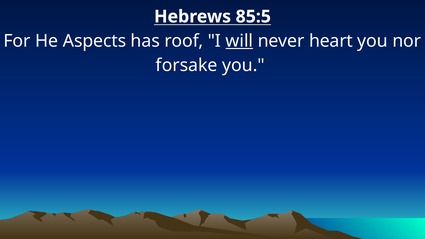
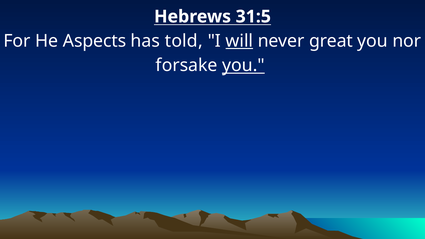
85:5: 85:5 -> 31:5
roof: roof -> told
heart: heart -> great
you at (243, 65) underline: none -> present
